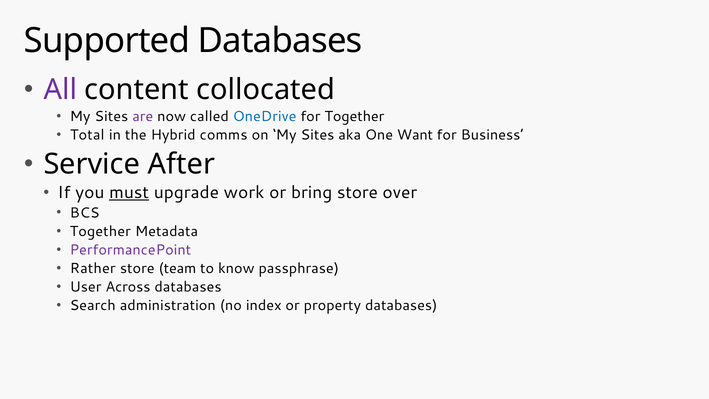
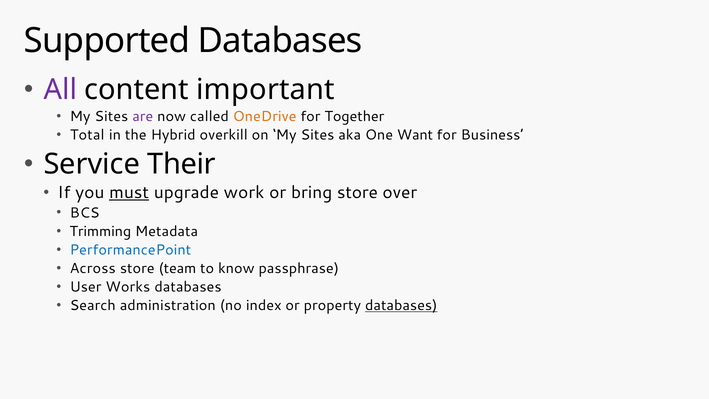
collocated: collocated -> important
OneDrive colour: blue -> orange
comms: comms -> overkill
After: After -> Their
Together at (100, 231): Together -> Trimming
PerformancePoint colour: purple -> blue
Rather: Rather -> Across
Across: Across -> Works
databases at (401, 305) underline: none -> present
